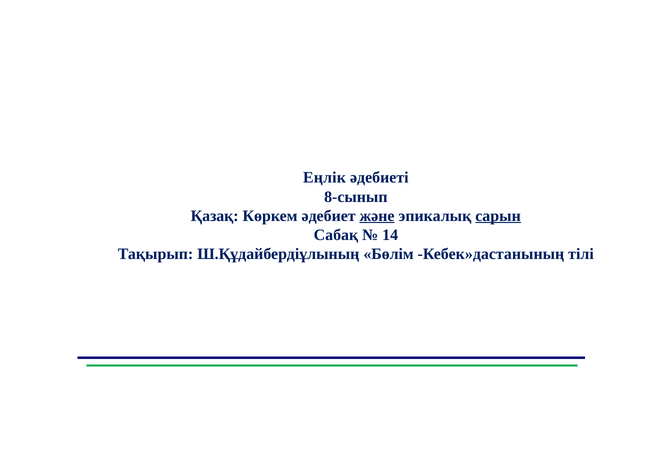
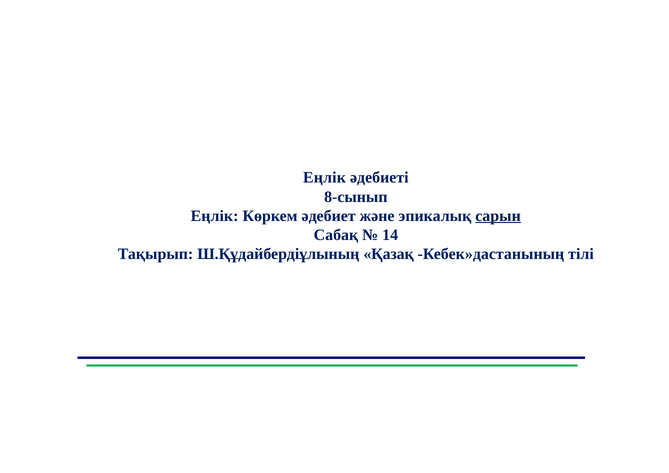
Қазақ at (215, 216): Қазақ -> Еңлік
және underline: present -> none
Бөлім: Бөлім -> Қазақ
